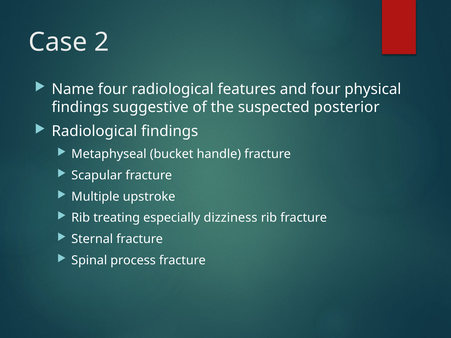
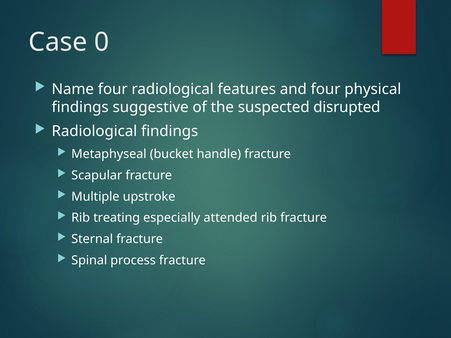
2: 2 -> 0
posterior: posterior -> disrupted
dizziness: dizziness -> attended
